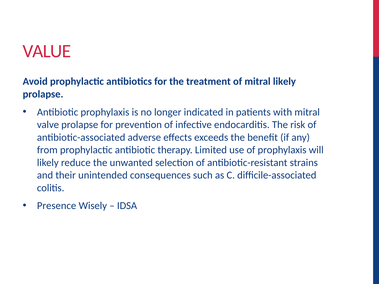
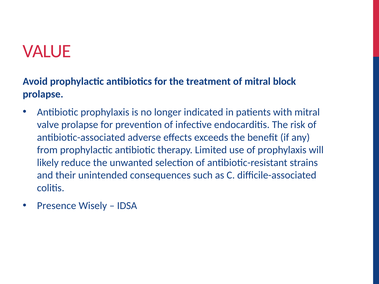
mitral likely: likely -> block
